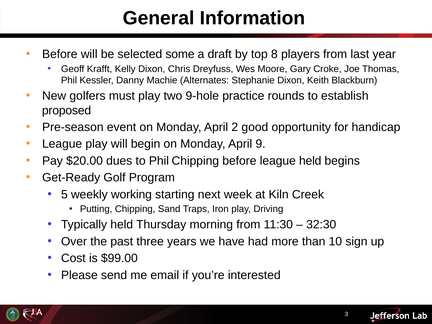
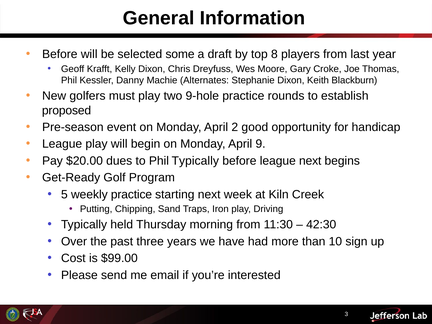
Phil Chipping: Chipping -> Typically
league held: held -> next
weekly working: working -> practice
32:30: 32:30 -> 42:30
